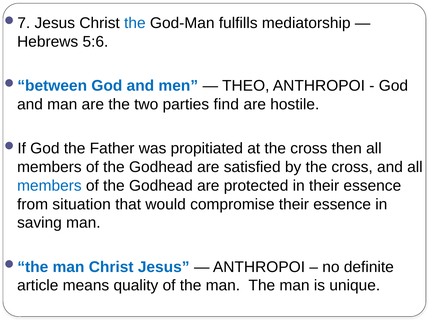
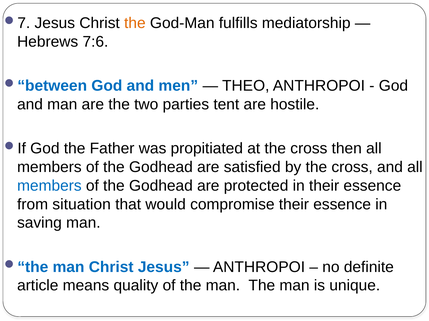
the at (135, 23) colour: blue -> orange
5:6: 5:6 -> 7:6
find: find -> tent
